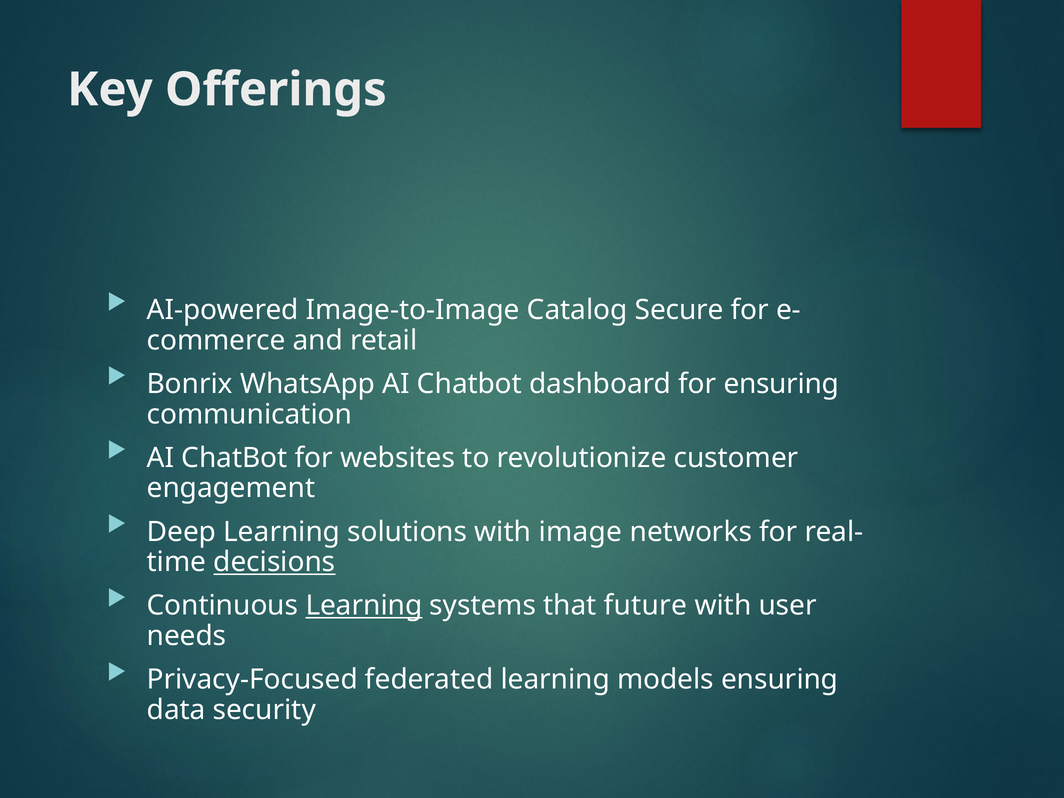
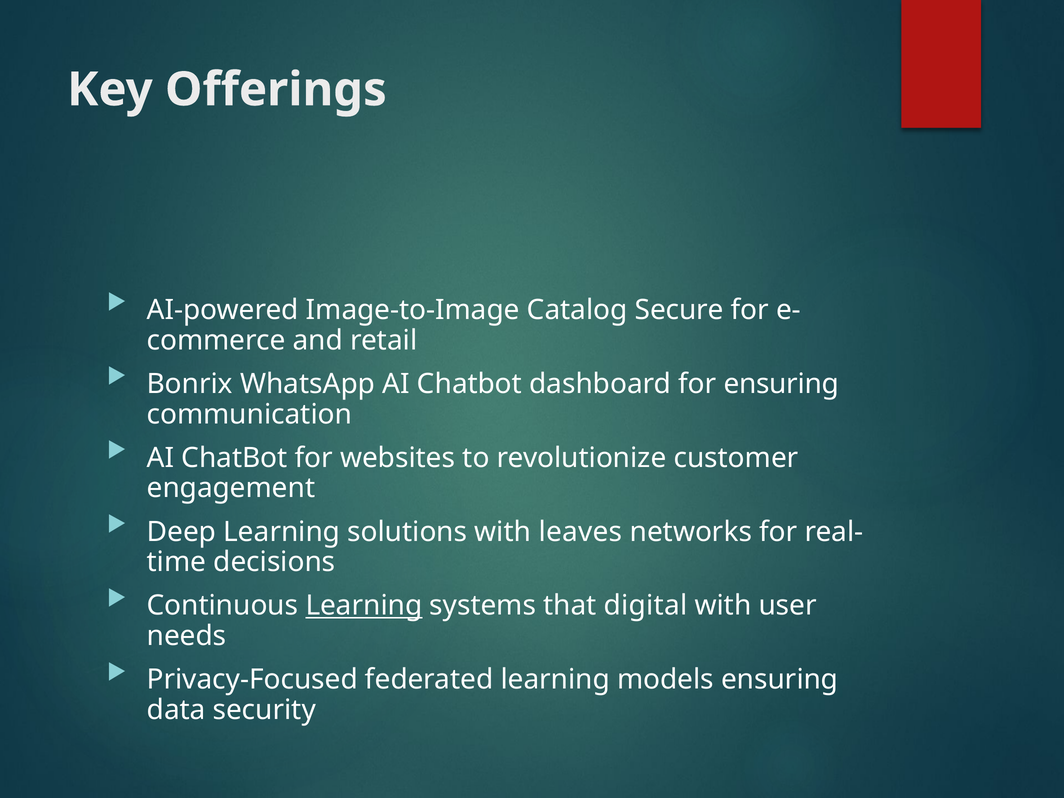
image: image -> leaves
decisions underline: present -> none
future: future -> digital
